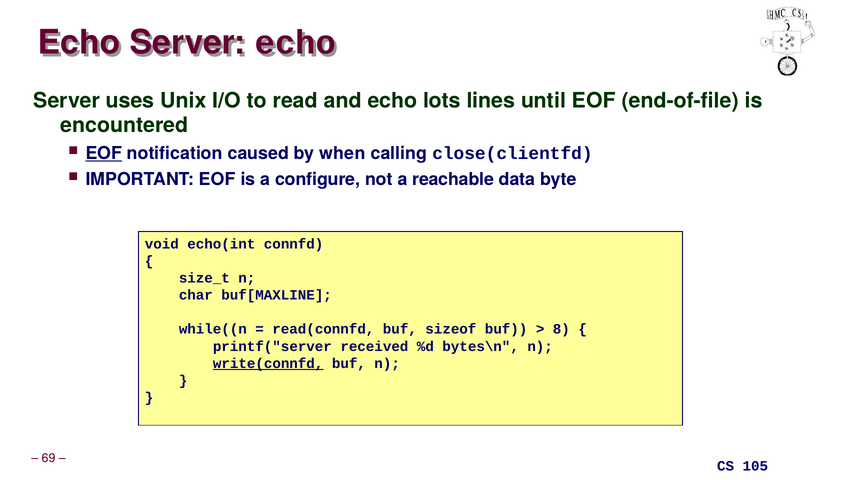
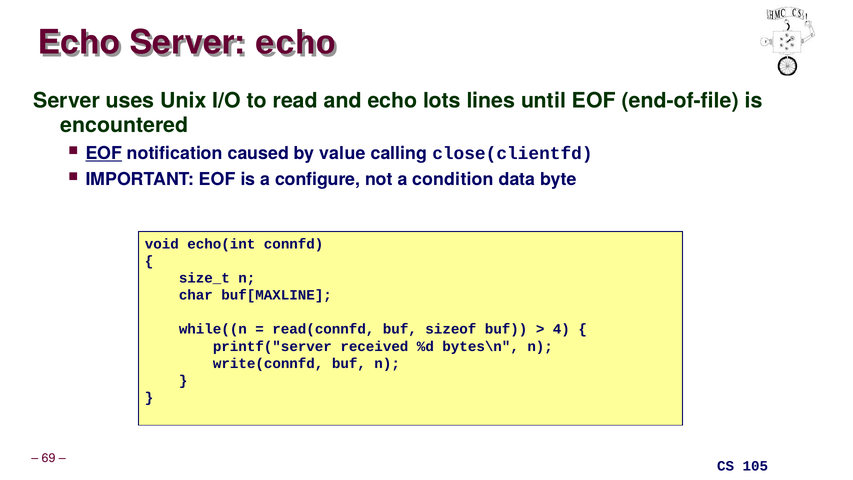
when: when -> value
reachable: reachable -> condition
8: 8 -> 4
write(connfd underline: present -> none
